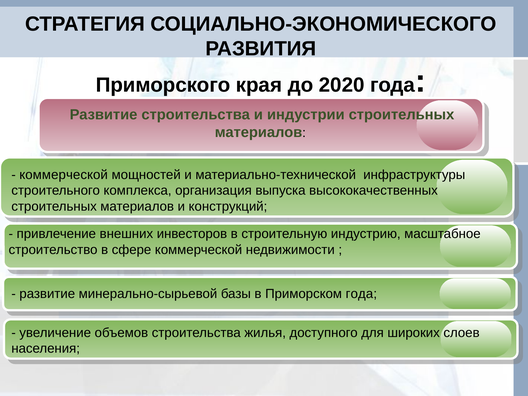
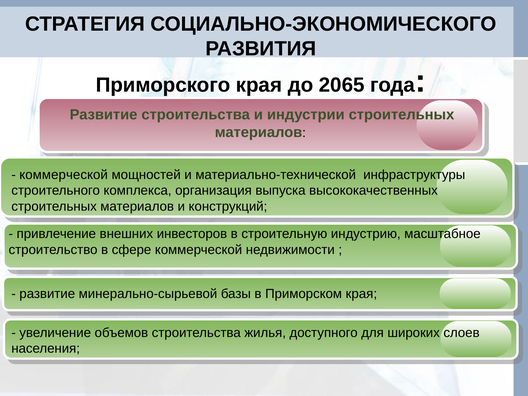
2020: 2020 -> 2065
Приморском года: года -> края
